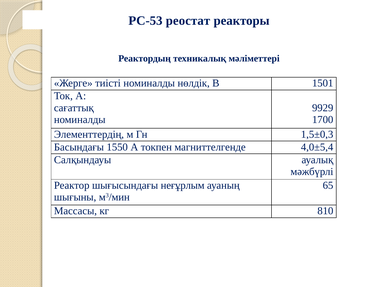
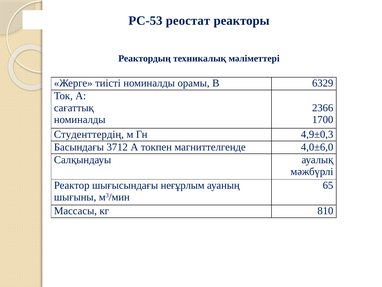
нөлдік: нөлдік -> орамы
1501: 1501 -> 6329
9929: 9929 -> 2366
Элементтердің: Элементтердің -> Студенттердің
1,5±0,3: 1,5±0,3 -> 4,9±0,3
1550: 1550 -> 3712
4,0±5,4: 4,0±5,4 -> 4,0±6,0
